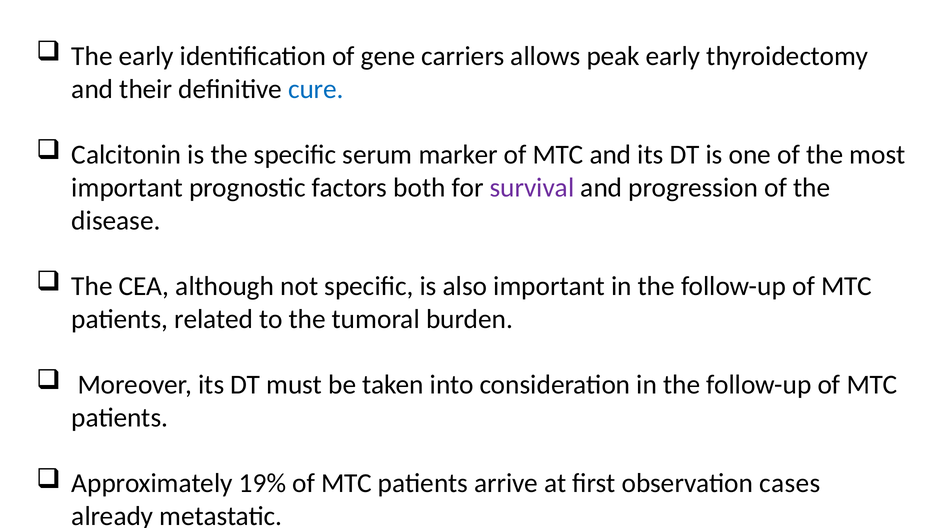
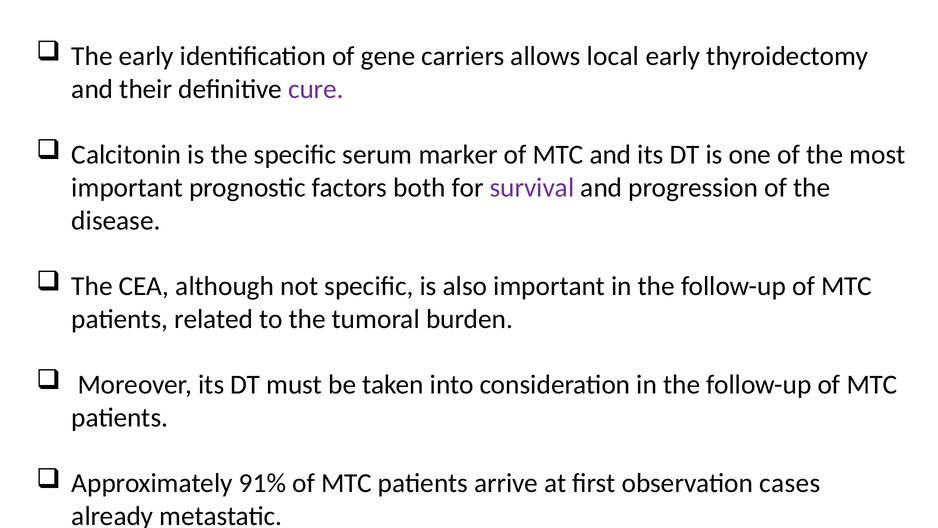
peak: peak -> local
cure colour: blue -> purple
19%: 19% -> 91%
